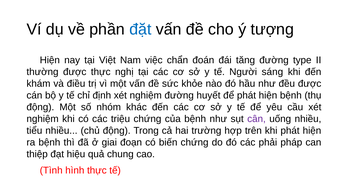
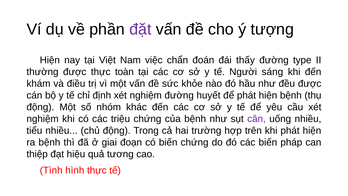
đặt colour: blue -> purple
tăng: tăng -> thấy
nghị: nghị -> toàn
các phải: phải -> biến
chung: chung -> tương
